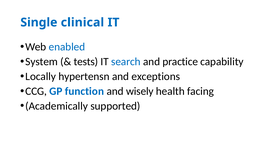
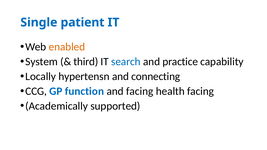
clinical: clinical -> patient
enabled colour: blue -> orange
tests: tests -> third
exceptions: exceptions -> connecting
and wisely: wisely -> facing
